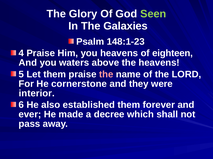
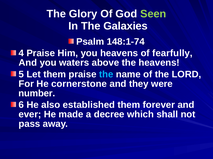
148:1-23: 148:1-23 -> 148:1-74
eighteen: eighteen -> fearfully
the at (106, 75) colour: pink -> light blue
interior: interior -> number
